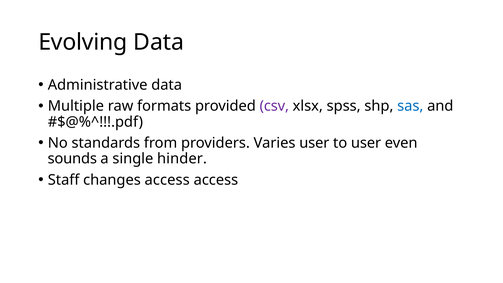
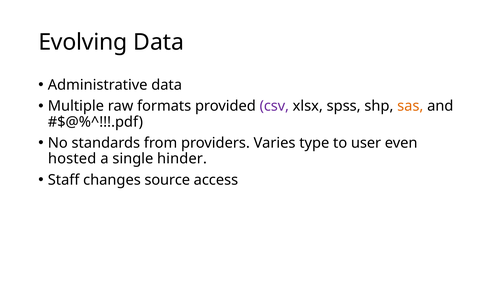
sas colour: blue -> orange
Varies user: user -> type
sounds: sounds -> hosted
changes access: access -> source
